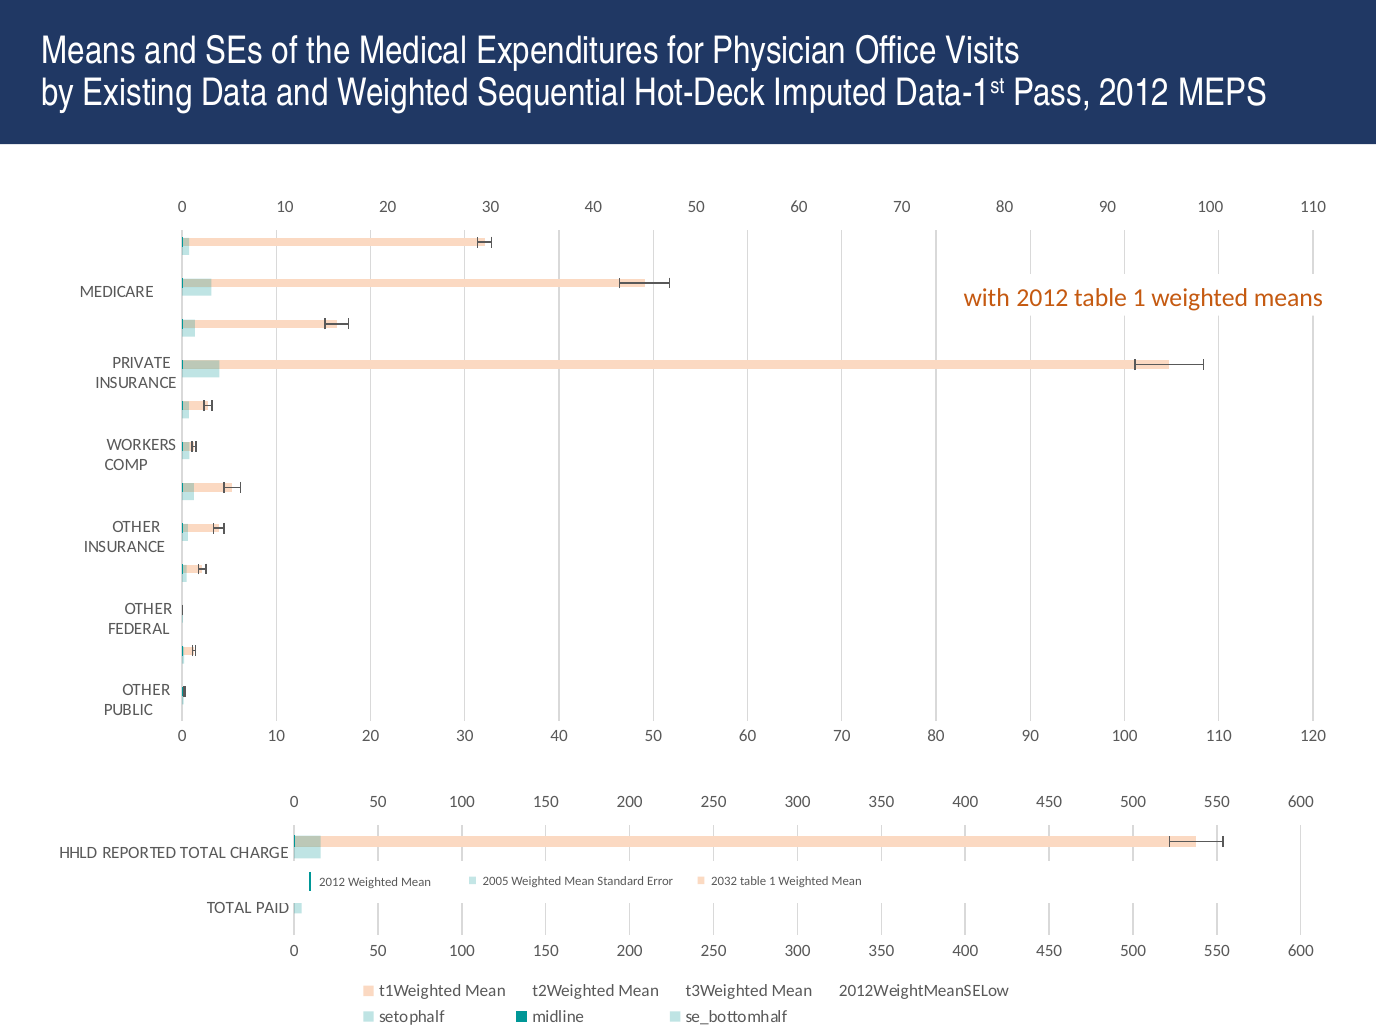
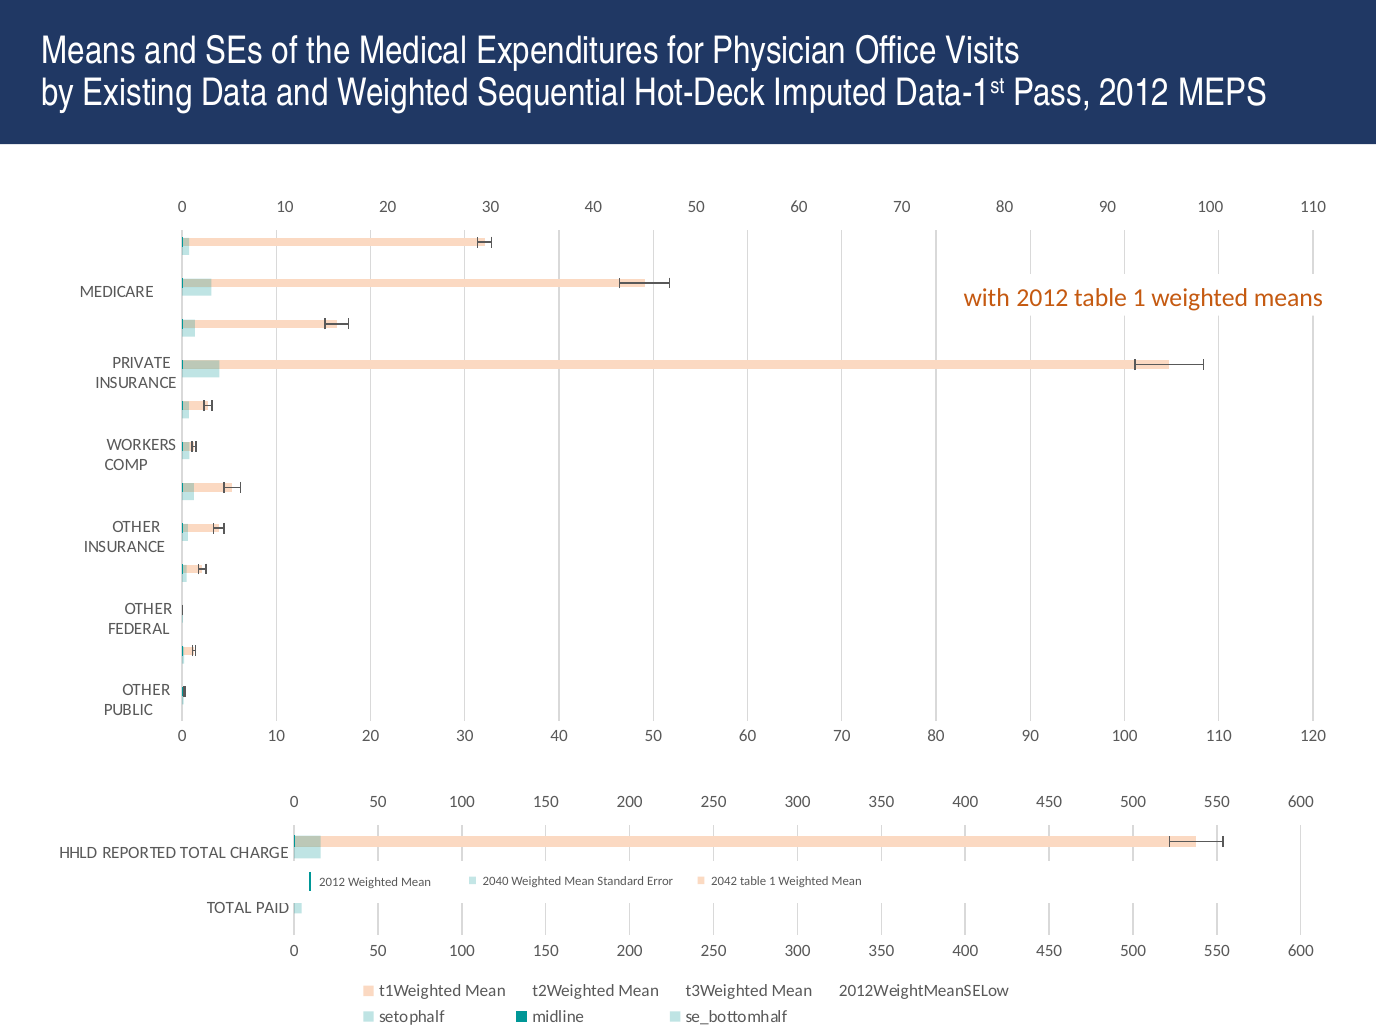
2005: 2005 -> 2040
2032: 2032 -> 2042
